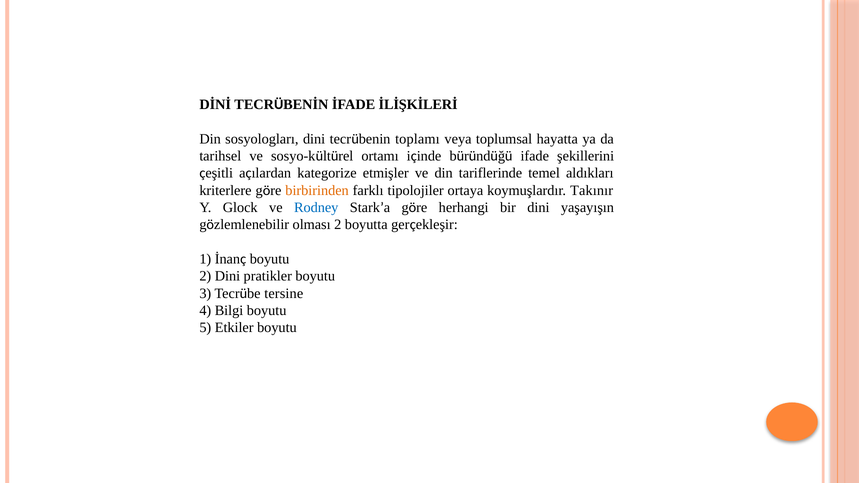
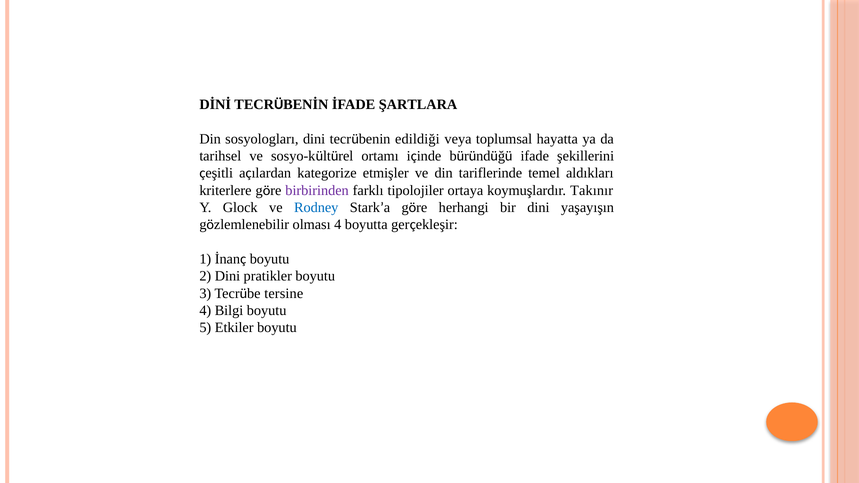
İLİŞKİLERİ: İLİŞKİLERİ -> ŞARTLARA
toplamı: toplamı -> edildiği
birbirinden colour: orange -> purple
olması 2: 2 -> 4
